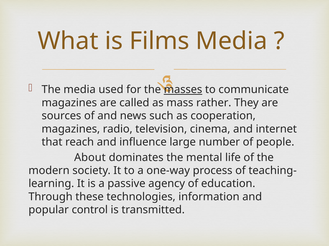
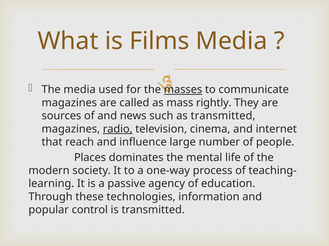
rather: rather -> rightly
as cooperation: cooperation -> transmitted
radio underline: none -> present
About: About -> Places
